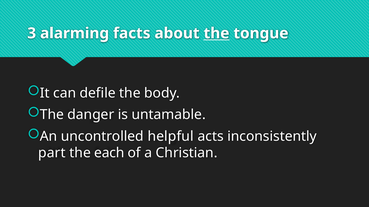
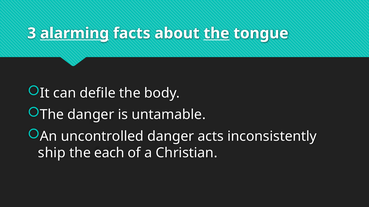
alarming underline: none -> present
uncontrolled helpful: helpful -> danger
part: part -> ship
